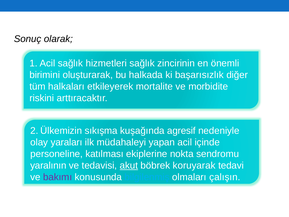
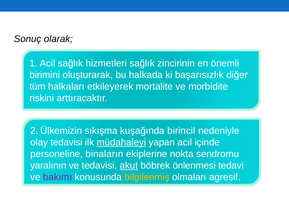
agresif: agresif -> birincil
olay yaraları: yaraları -> tedavisi
müdahaleyi underline: none -> present
katılması: katılması -> binaların
koruyarak: koruyarak -> önlenmesi
bilgilenmiş colour: light blue -> yellow
çalışın: çalışın -> agresif
